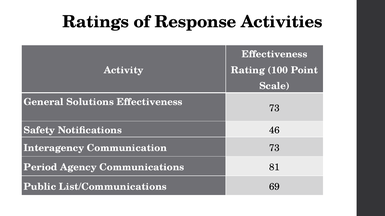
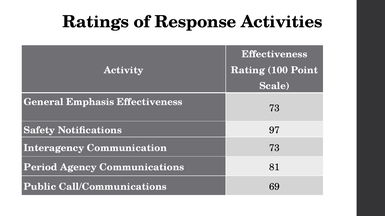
Solutions: Solutions -> Emphasis
46: 46 -> 97
List/Communications: List/Communications -> Call/Communications
